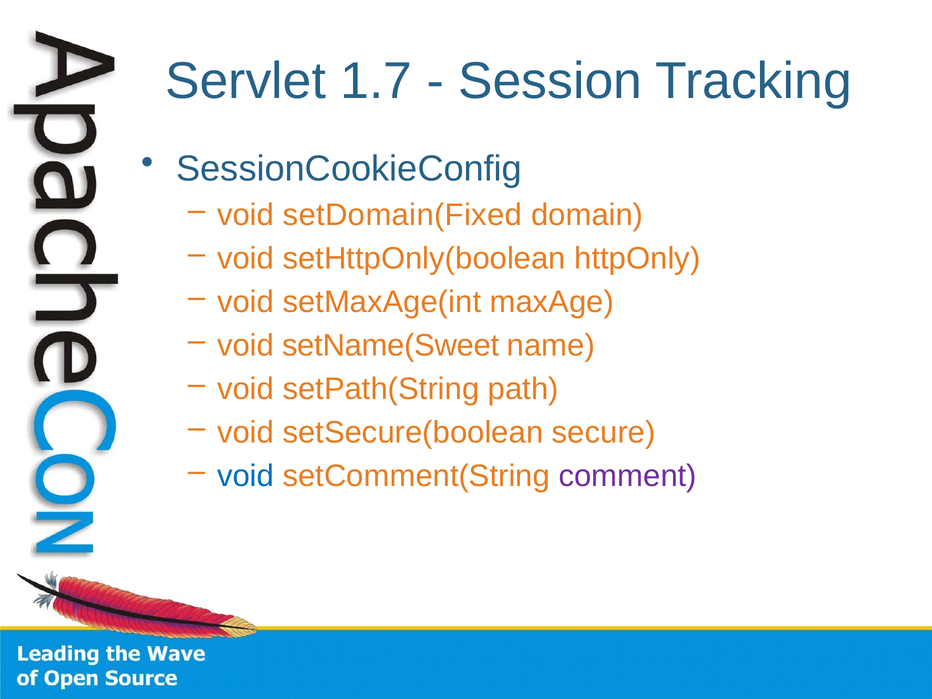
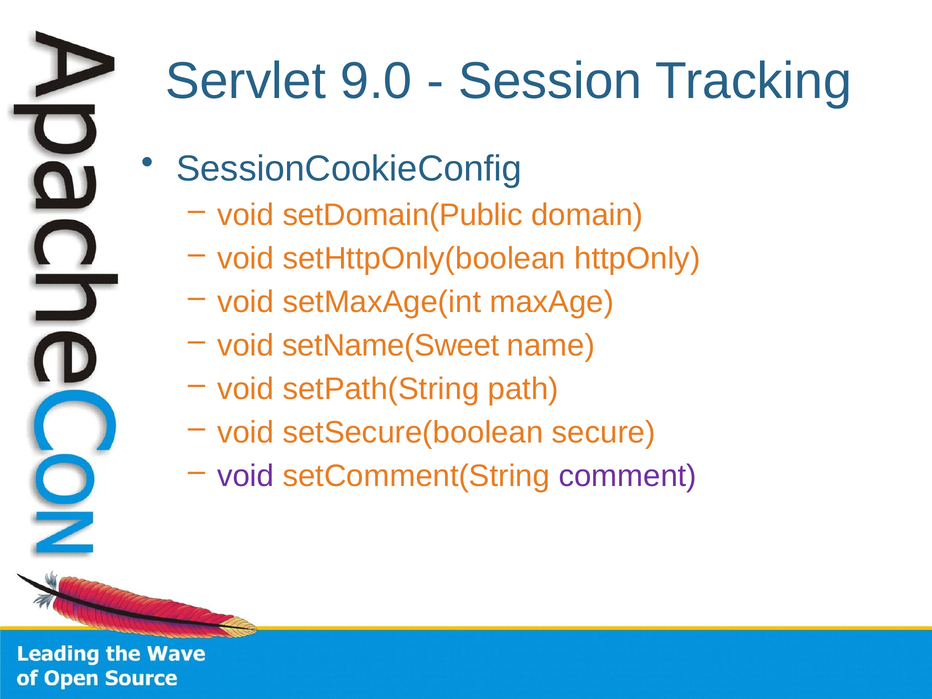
1.7: 1.7 -> 9.0
setDomain(Fixed: setDomain(Fixed -> setDomain(Public
void at (246, 476) colour: blue -> purple
